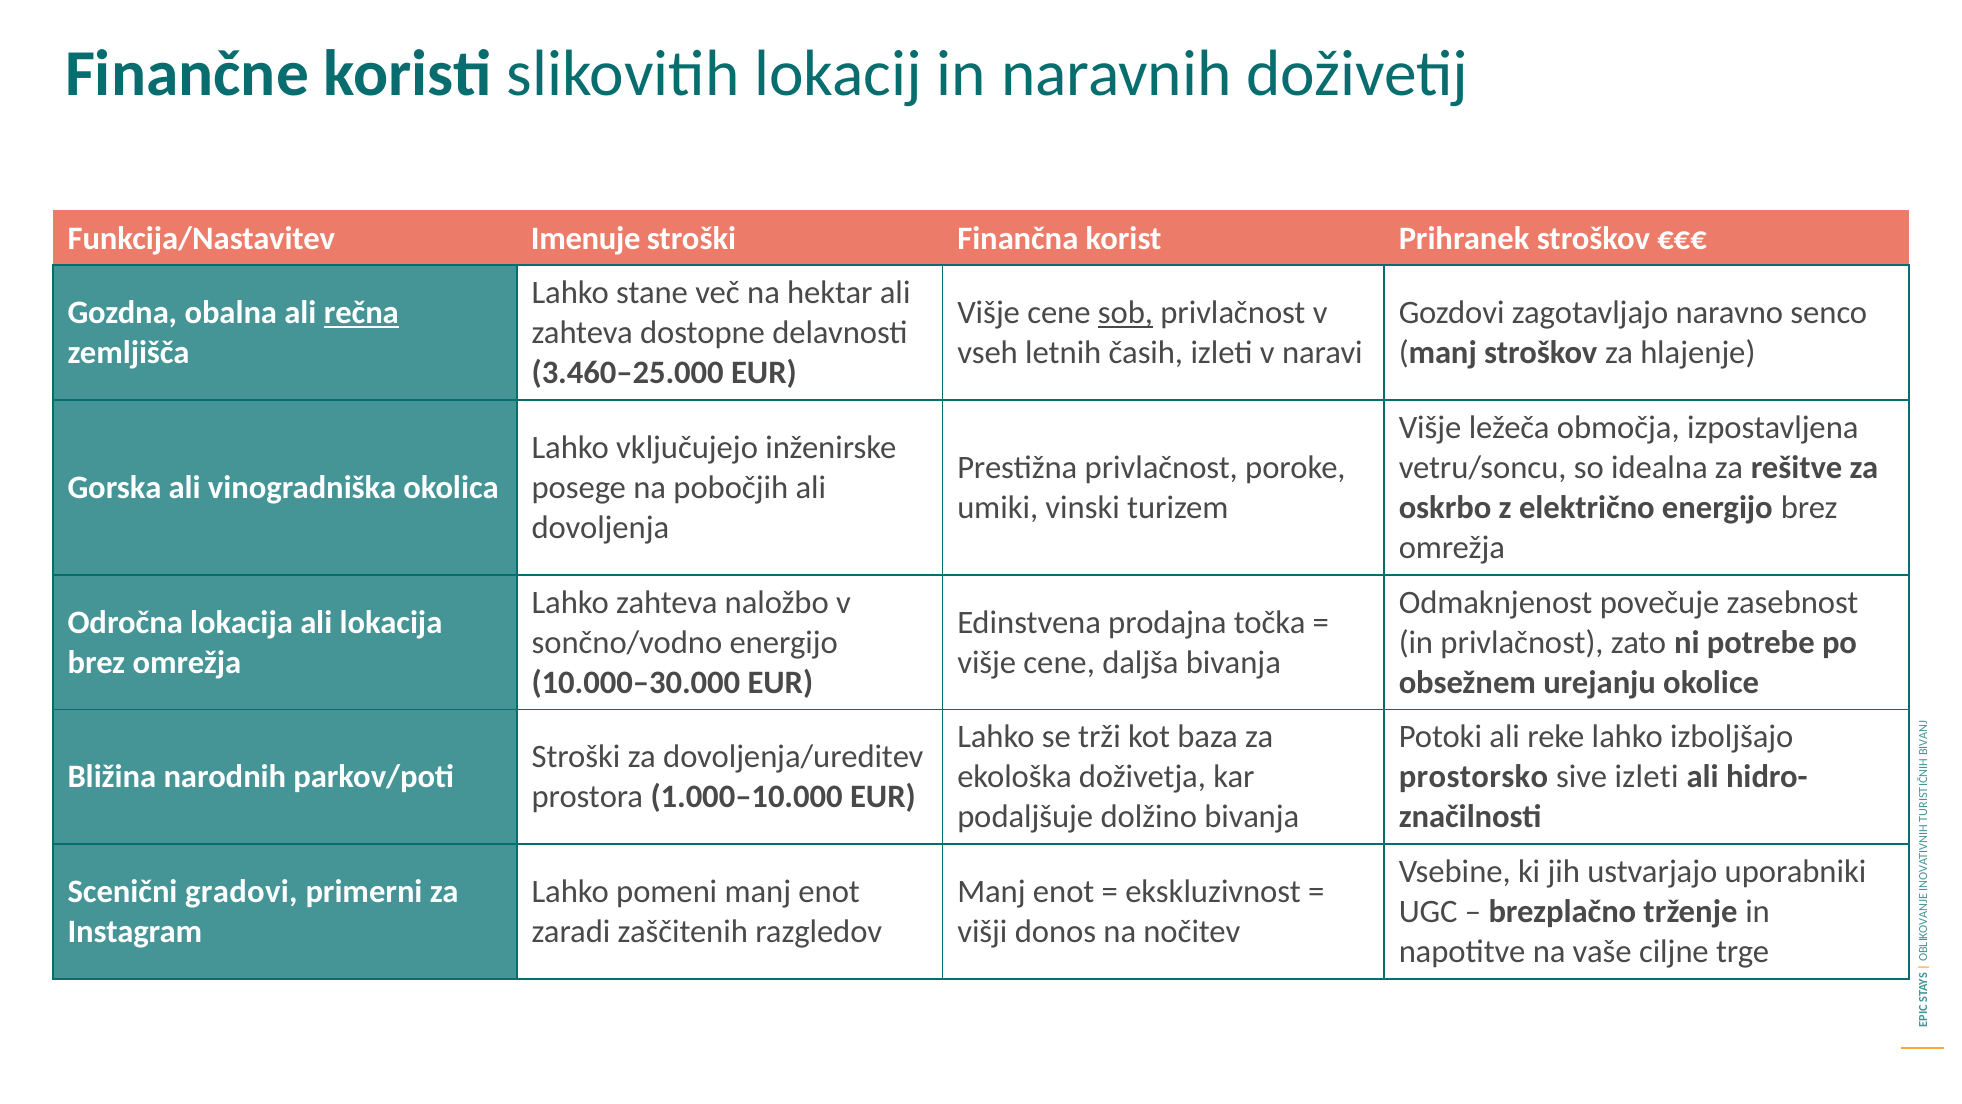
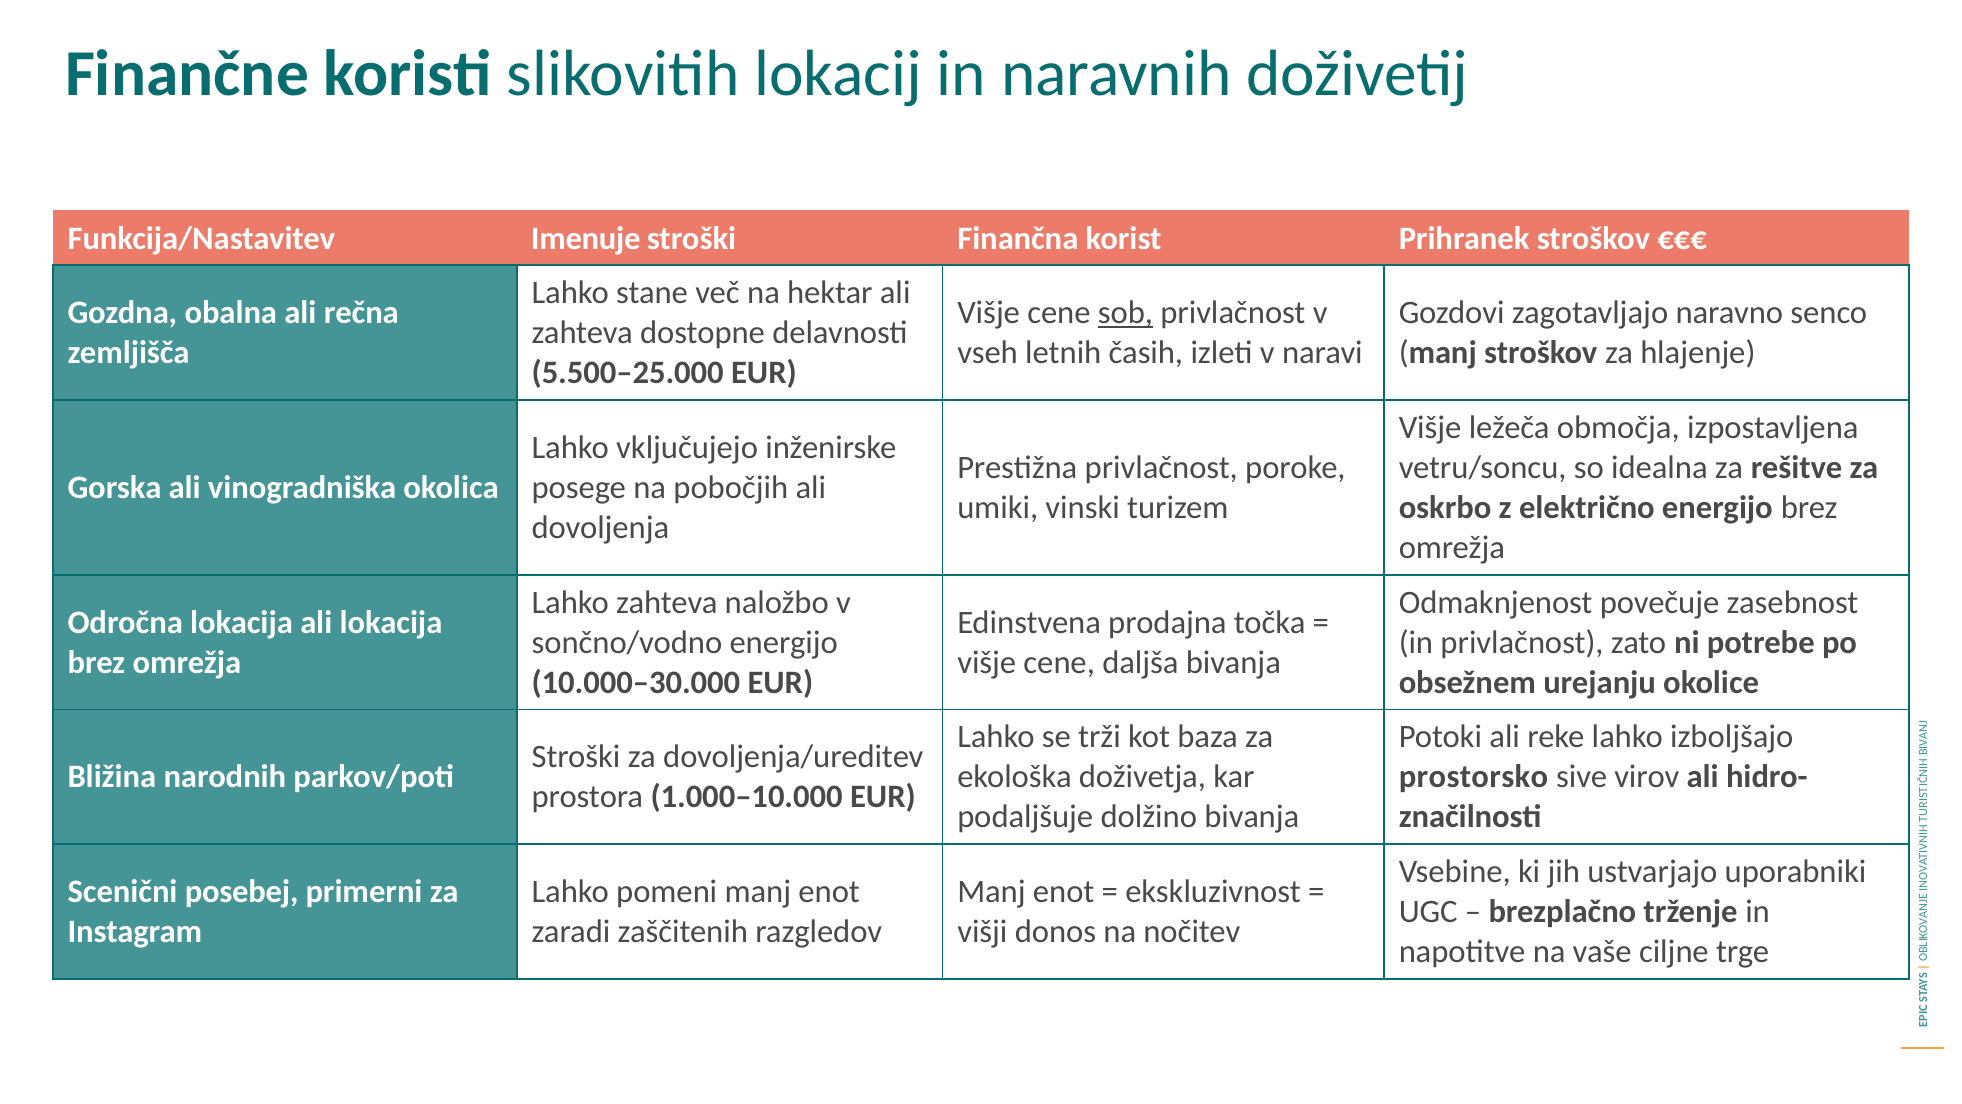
rečna underline: present -> none
3.460–25.000: 3.460–25.000 -> 5.500–25.000
sive izleti: izleti -> virov
gradovi: gradovi -> posebej
